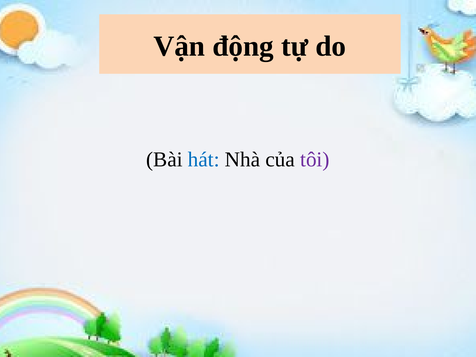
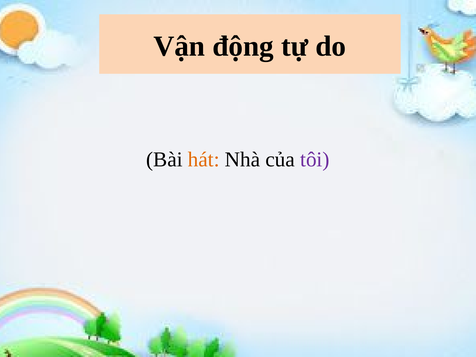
hát colour: blue -> orange
